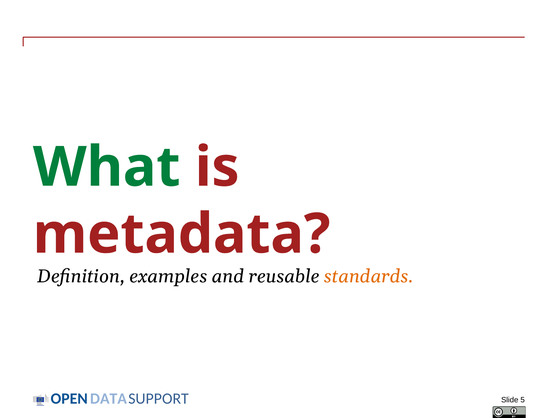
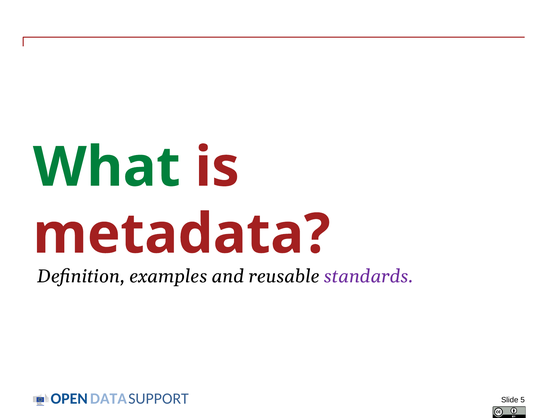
standards colour: orange -> purple
